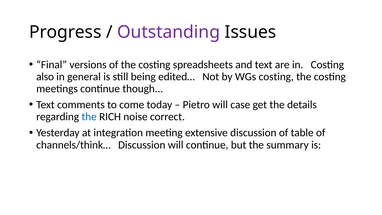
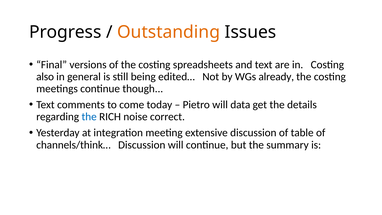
Outstanding colour: purple -> orange
WGs costing: costing -> already
case: case -> data
